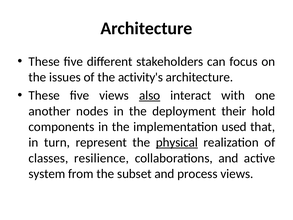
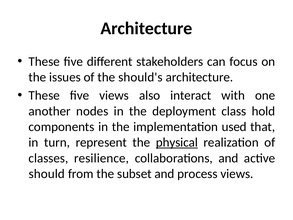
activity's: activity's -> should's
also underline: present -> none
their: their -> class
system: system -> should
